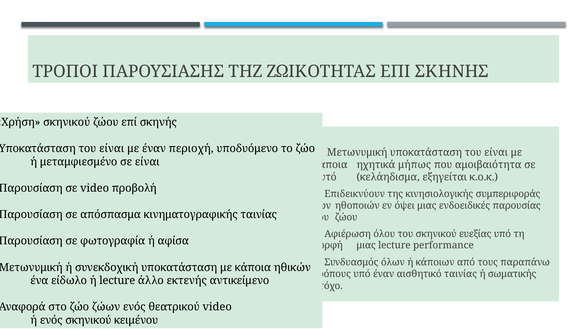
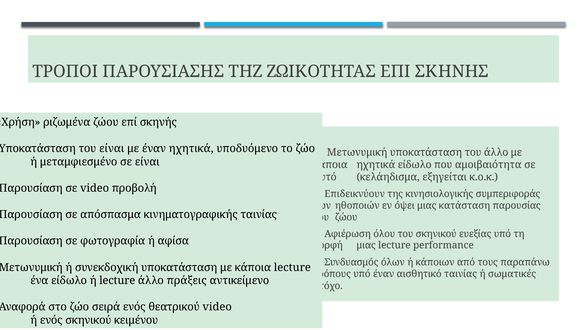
σκηνικού at (67, 122): σκηνικού -> ριζωμένα
έναν περιοχή: περιοχή -> ηχητικά
Μετωνυμική υποκατάσταση του είναι: είναι -> άλλο
ηχητικά μήπως: μήπως -> είδωλο
ενδοειδικές: ενδοειδικές -> κατάσταση
κάποια ηθικών: ηθικών -> lecture
σωματικής: σωματικής -> σωματικές
εκτενής: εκτενής -> πράξεις
ζώων: ζώων -> σειρά
